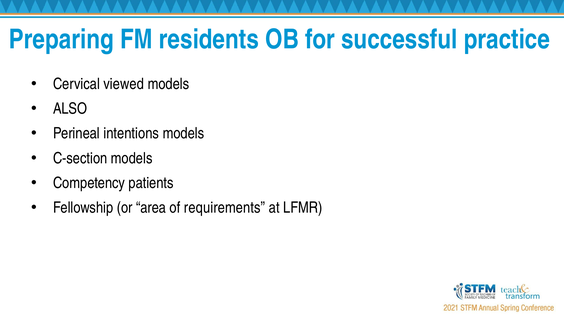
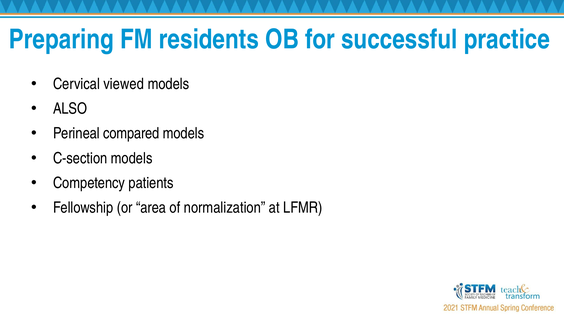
intentions: intentions -> compared
requirements: requirements -> normalization
